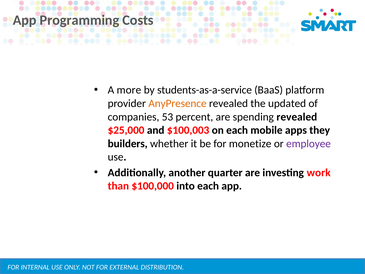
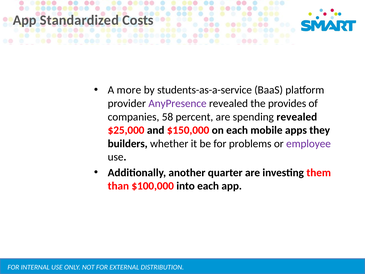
Programming: Programming -> Standardized
AnyPresence colour: orange -> purple
updated: updated -> provides
53: 53 -> 58
$100,003: $100,003 -> $150,000
monetize: monetize -> problems
work: work -> them
